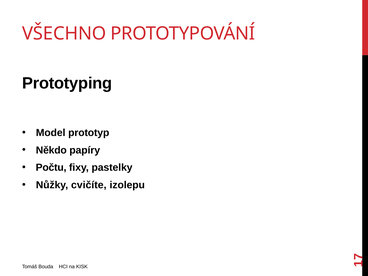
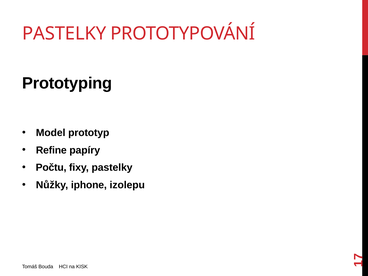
VŠECHNO at (64, 34): VŠECHNO -> PASTELKY
Někdo: Někdo -> Refine
cvičíte: cvičíte -> iphone
